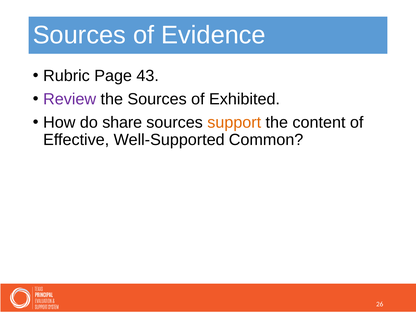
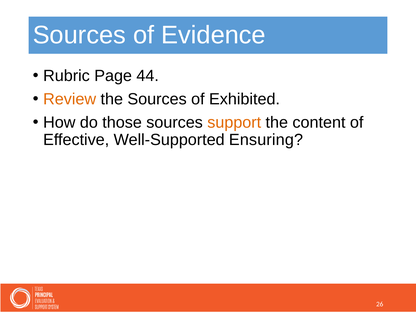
43: 43 -> 44
Review colour: purple -> orange
share: share -> those
Common: Common -> Ensuring
